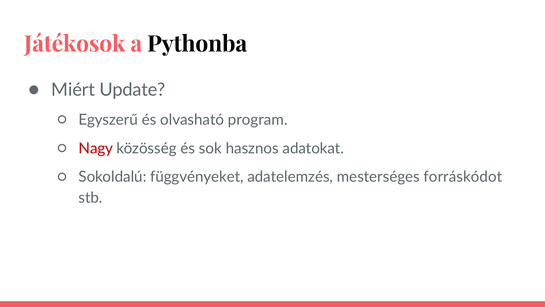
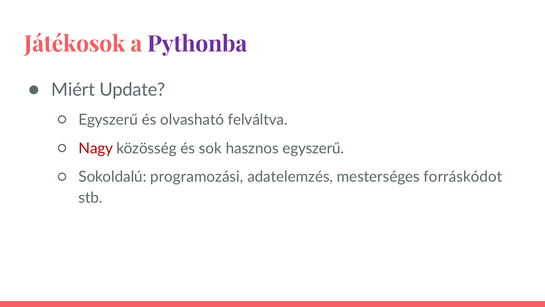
Pythonba colour: black -> purple
program: program -> felváltva
hasznos adatokat: adatokat -> egyszerű
függvényeket: függvényeket -> programozási
